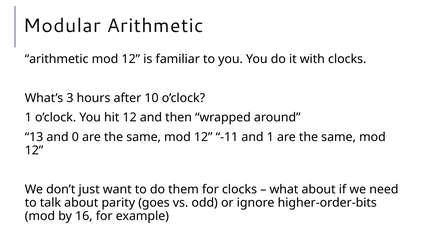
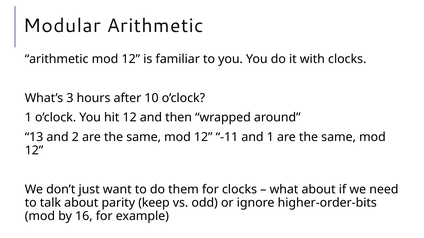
0: 0 -> 2
goes: goes -> keep
